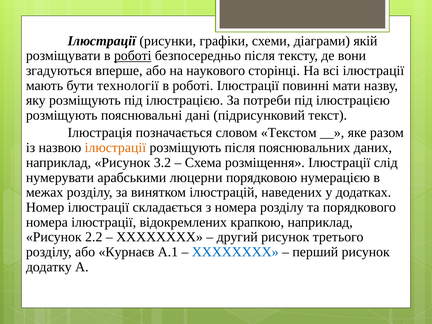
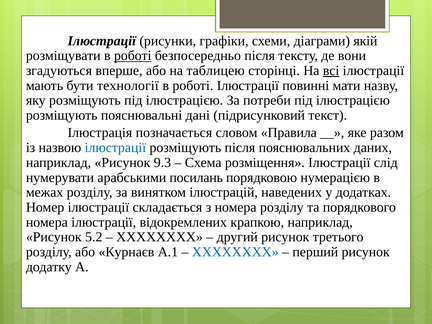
наукового: наукового -> таблицею
всі underline: none -> present
Текстом: Текстом -> Правила
ілюстрації at (115, 148) colour: orange -> blue
3.2: 3.2 -> 9.3
люцерни: люцерни -> посилань
2.2: 2.2 -> 5.2
